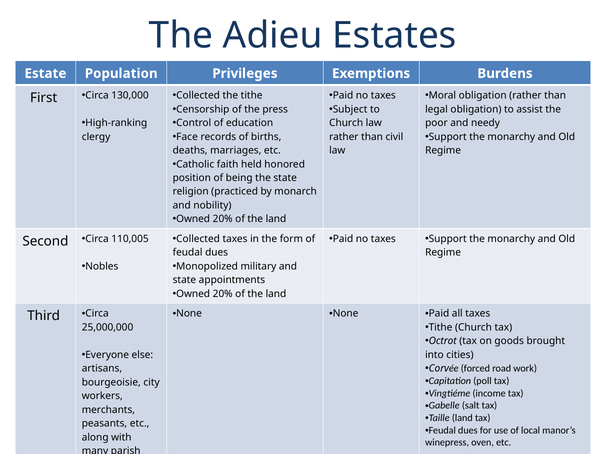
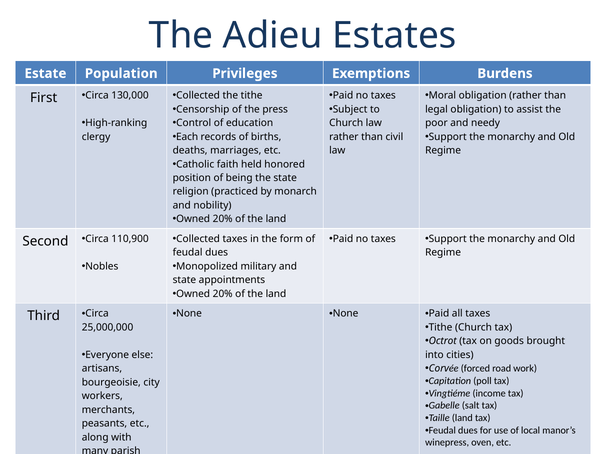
Face: Face -> Each
110,005: 110,005 -> 110,900
